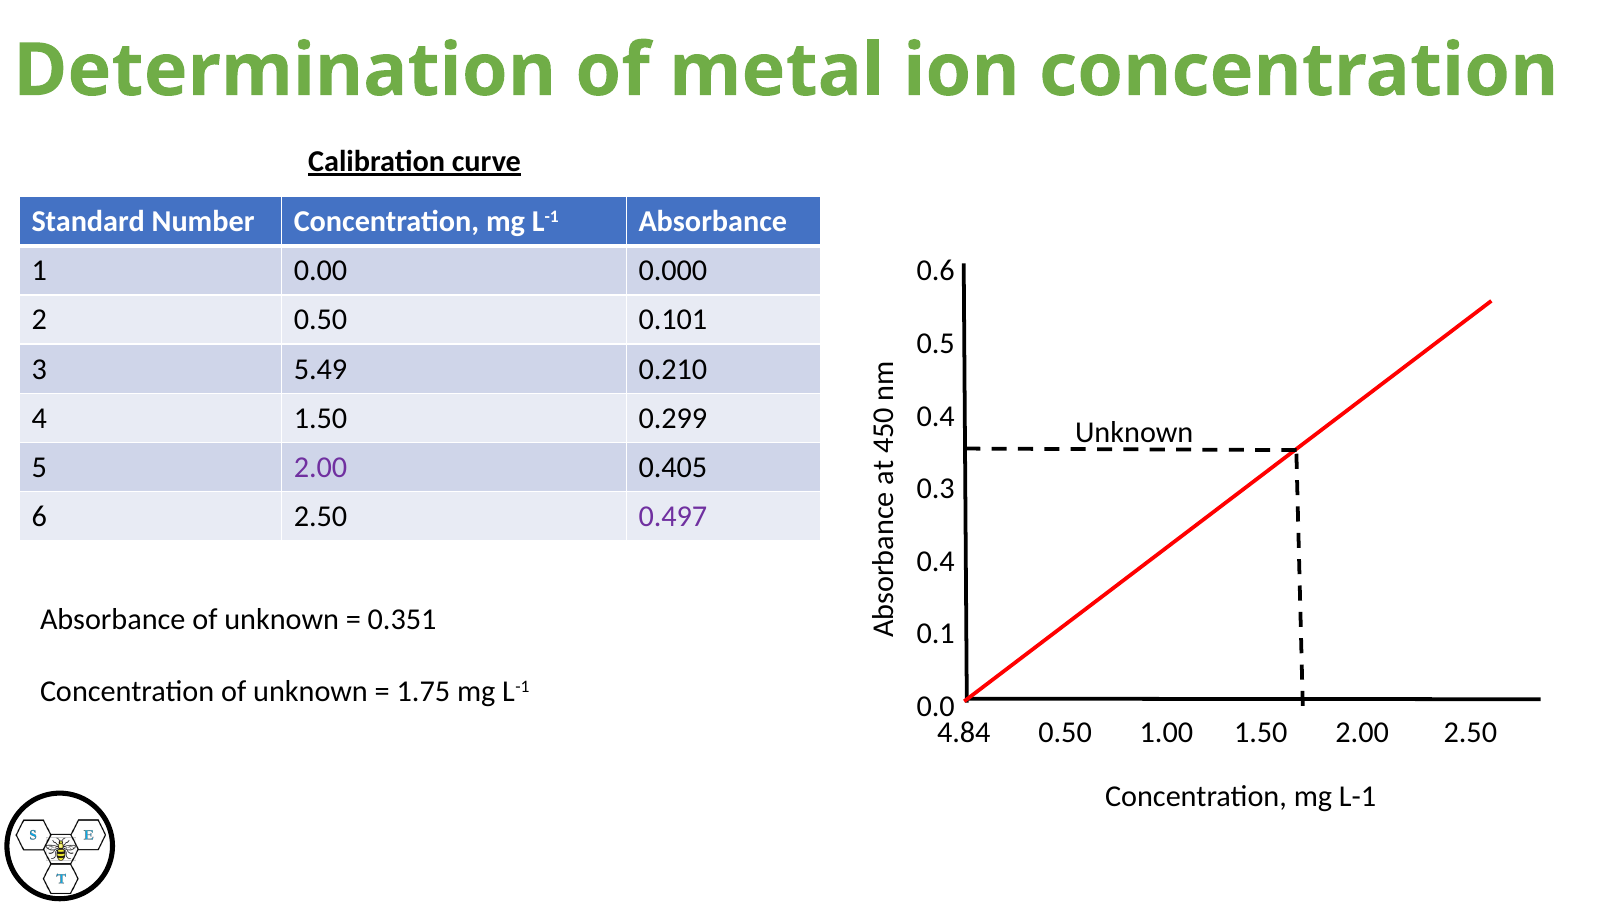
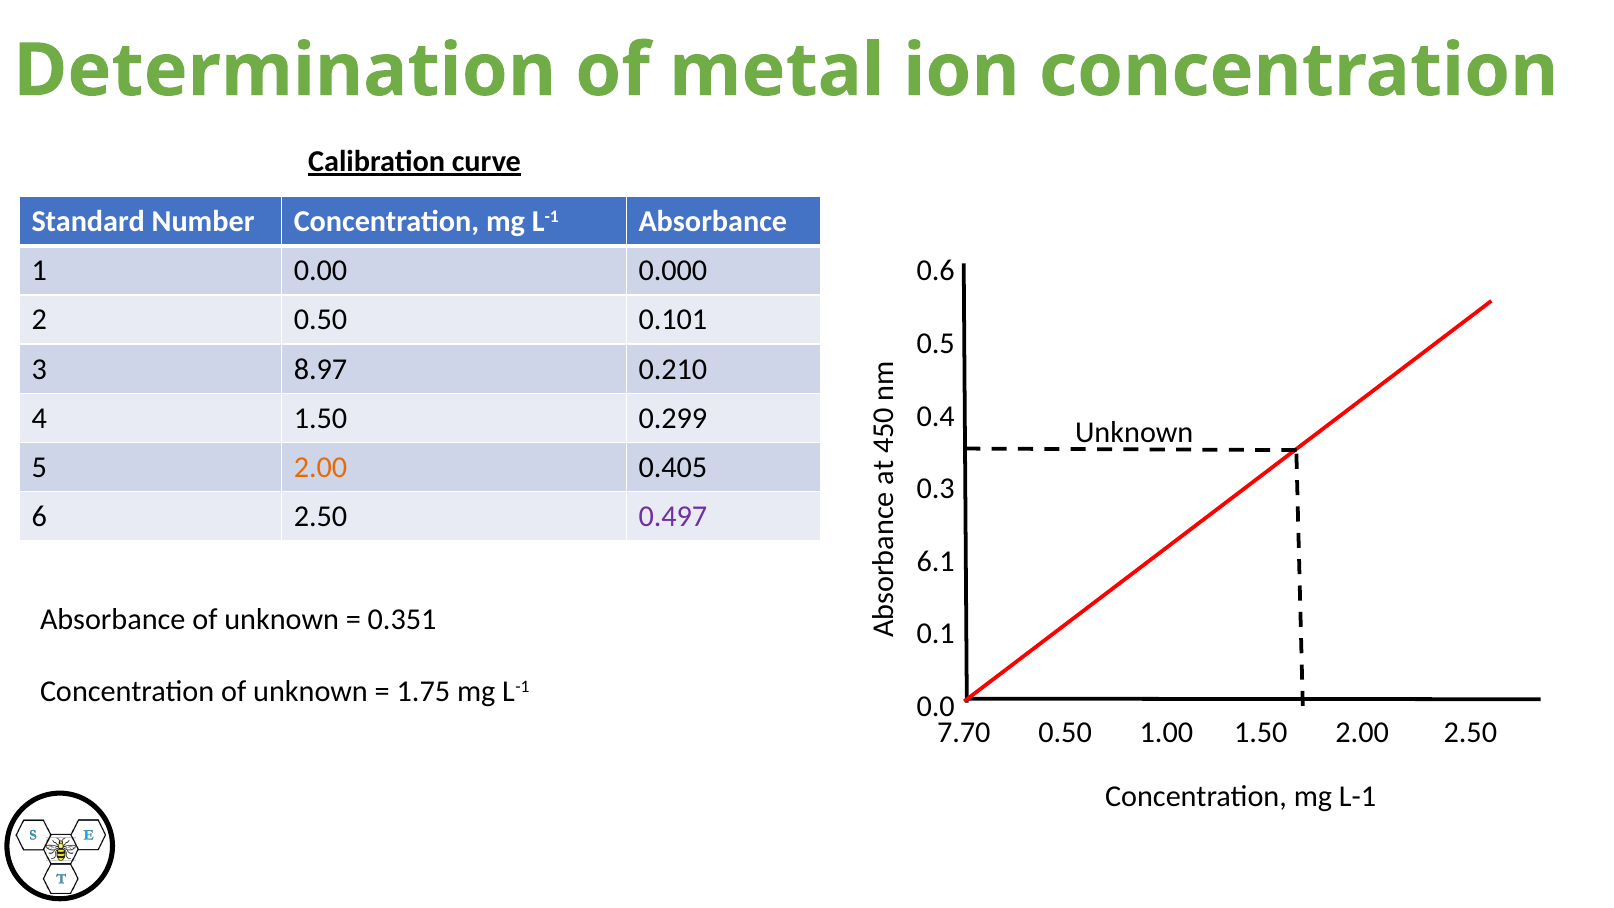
5.49: 5.49 -> 8.97
2.00 at (320, 467) colour: purple -> orange
0.4 at (936, 561): 0.4 -> 6.1
4.84: 4.84 -> 7.70
